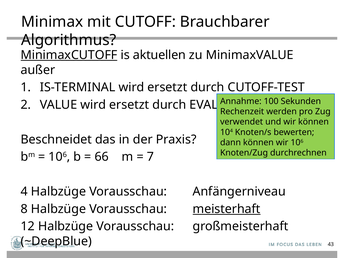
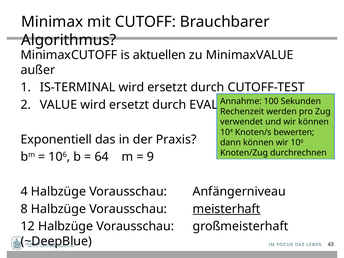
MinimaxCUTOFF underline: present -> none
Beschneidet: Beschneidet -> Exponentiell
66: 66 -> 64
7: 7 -> 9
